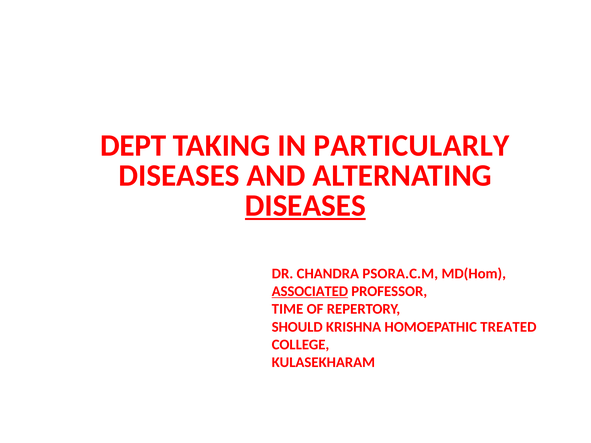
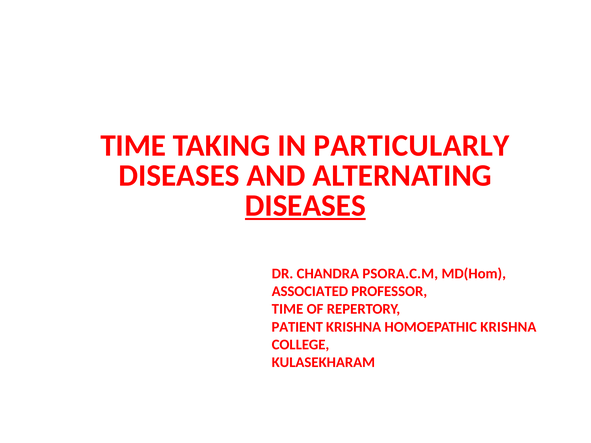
DEPT at (133, 146): DEPT -> TIME
ASSOCIATED underline: present -> none
SHOULD: SHOULD -> PATIENT
HOMOEPATHIC TREATED: TREATED -> KRISHNA
